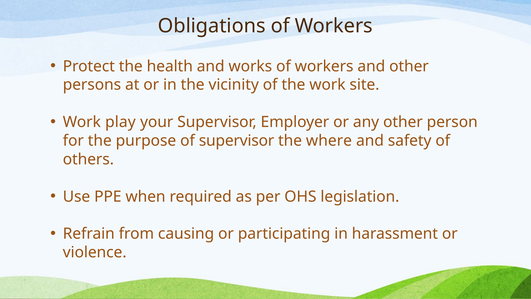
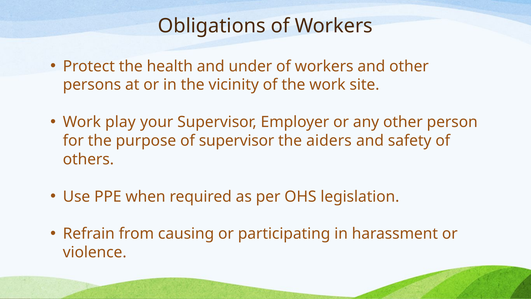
works: works -> under
where: where -> aiders
